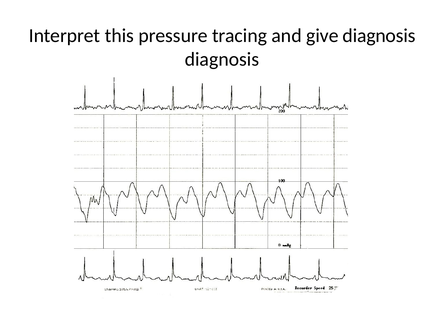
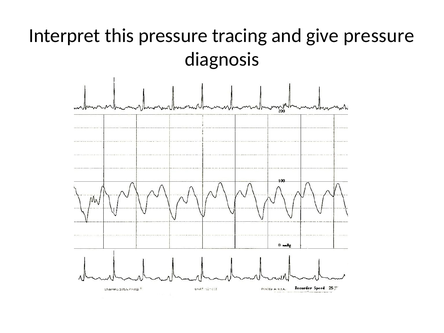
give diagnosis: diagnosis -> pressure
